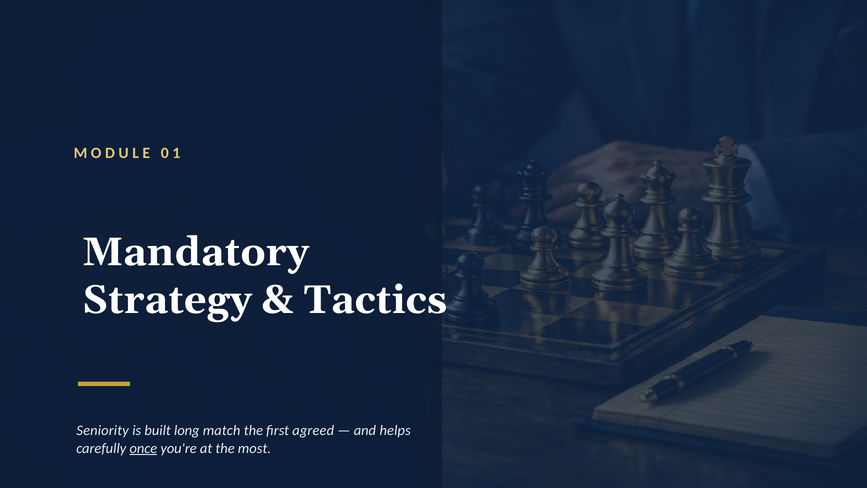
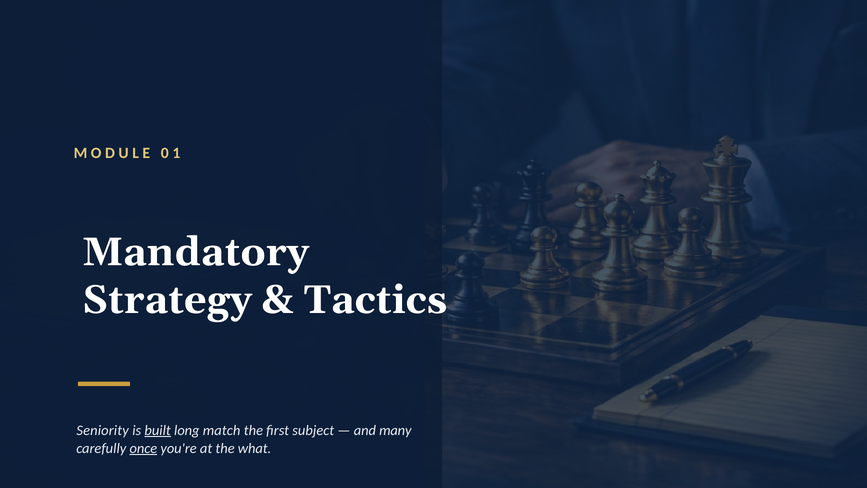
built underline: none -> present
agreed: agreed -> subject
helps: helps -> many
most: most -> what
